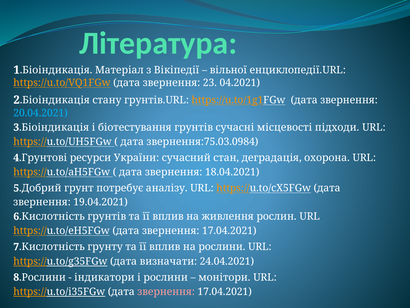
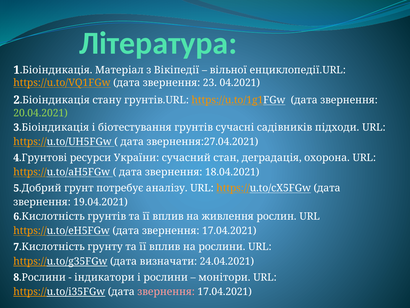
20.04.2021 colour: light blue -> light green
місцевості: місцевості -> садівників
звернення:75.03.0984: звернення:75.03.0984 -> звернення:27.04.2021
